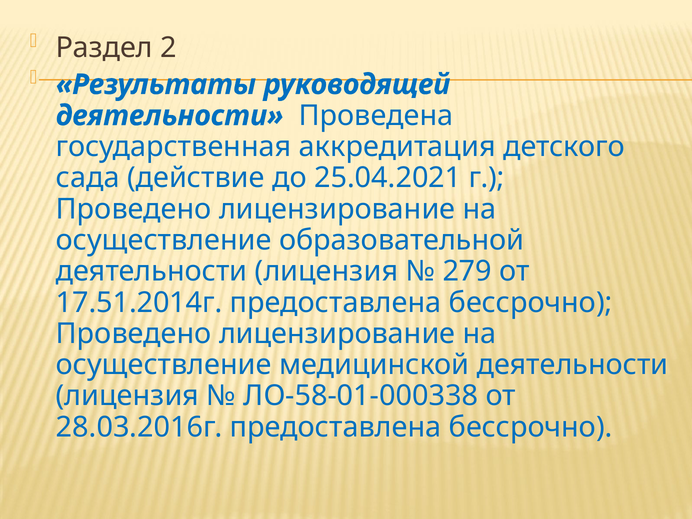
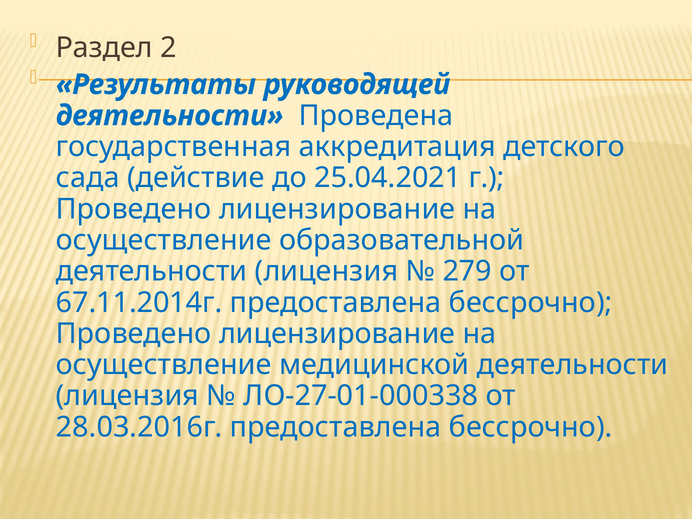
17.51.2014г: 17.51.2014г -> 67.11.2014г
ЛО-58-01-000338: ЛО-58-01-000338 -> ЛО-27-01-000338
